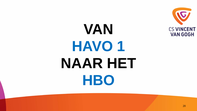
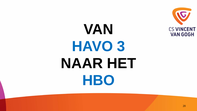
1: 1 -> 3
